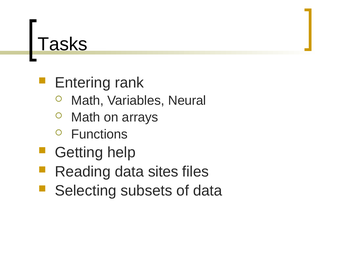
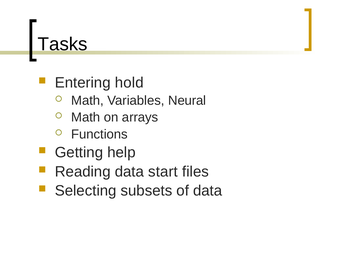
rank: rank -> hold
sites: sites -> start
